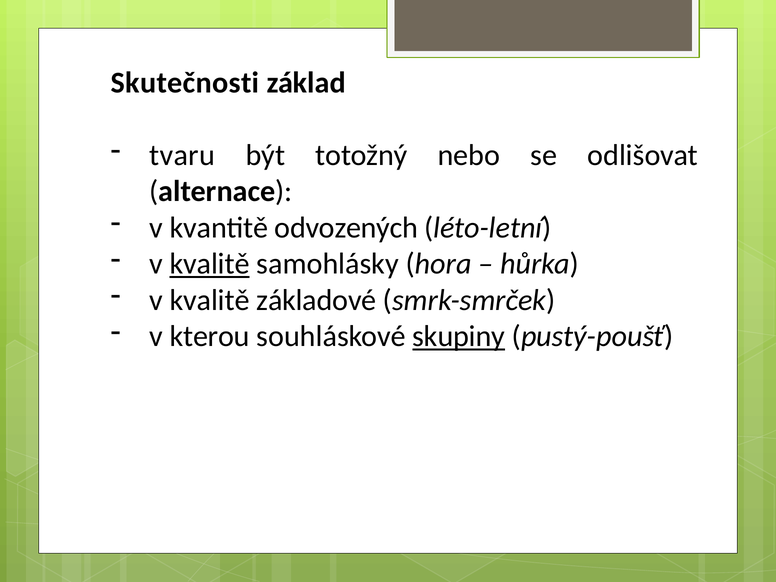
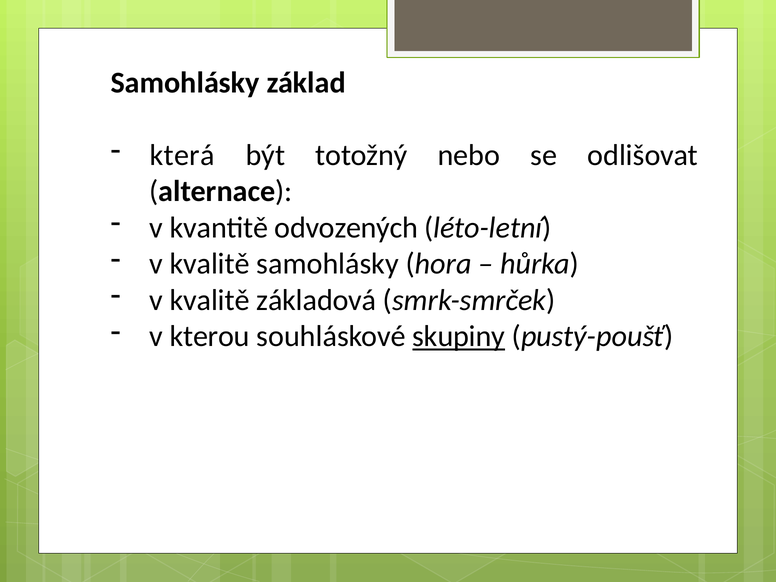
Skutečnosti at (185, 83): Skutečnosti -> Samohlásky
tvaru: tvaru -> která
kvalitě at (210, 264) underline: present -> none
základové: základové -> základová
